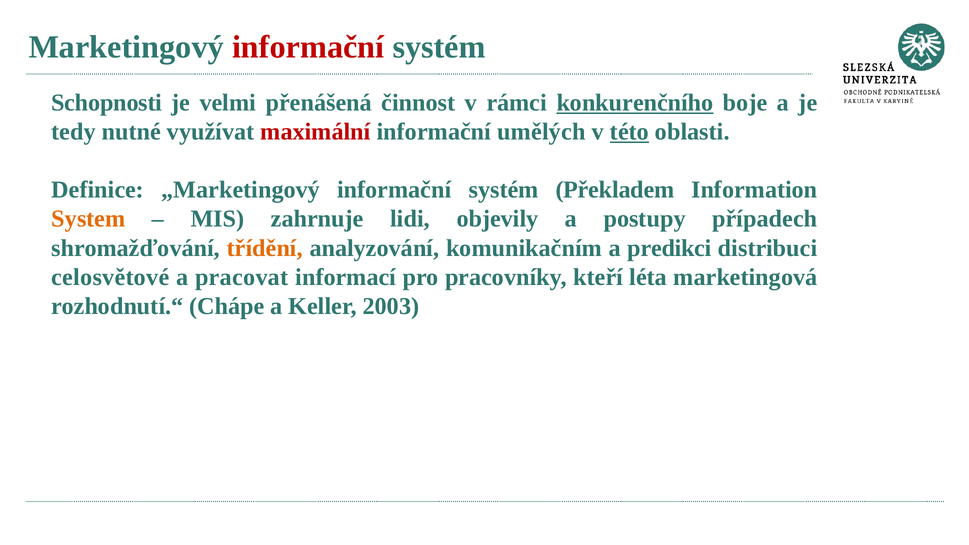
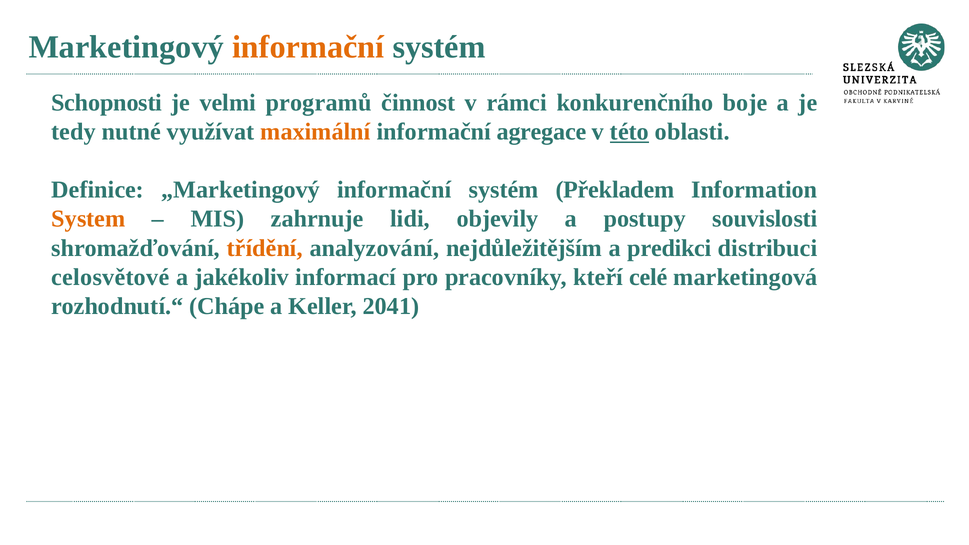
informační at (308, 47) colour: red -> orange
přenášená: přenášená -> programů
konkurenčního underline: present -> none
maximální colour: red -> orange
umělých: umělých -> agregace
případech: případech -> souvislosti
komunikačním: komunikačním -> nejdůležitějším
pracovat: pracovat -> jakékoliv
léta: léta -> celé
2003: 2003 -> 2041
